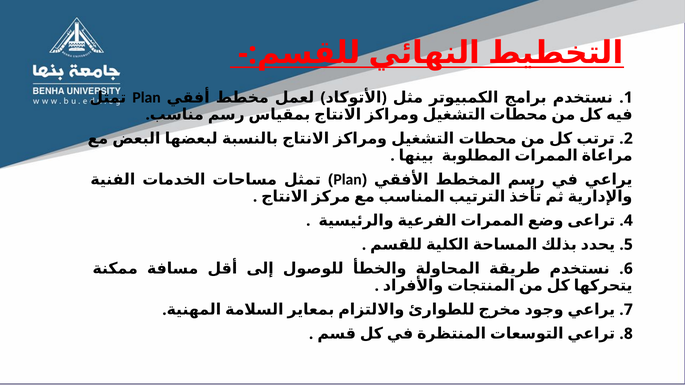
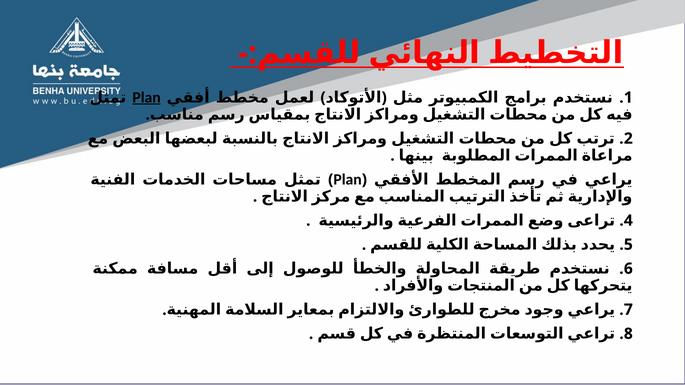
Plan at (147, 98) underline: none -> present
